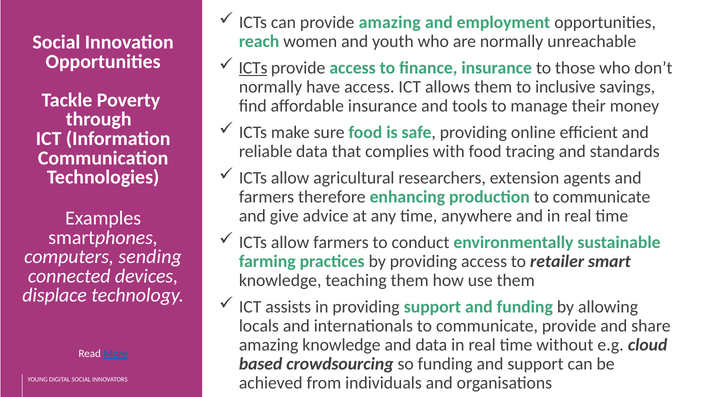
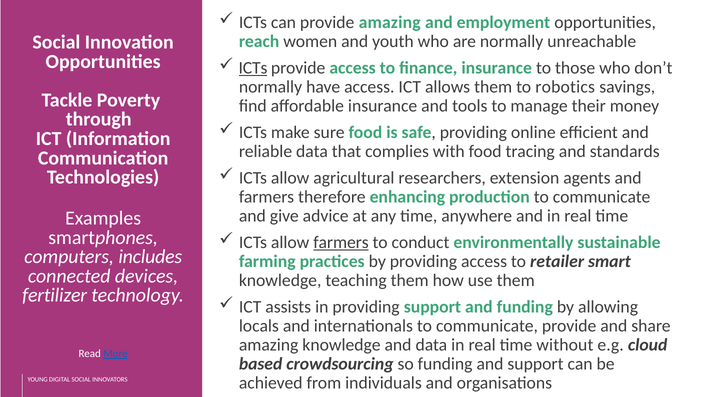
inclusive: inclusive -> robotics
farmers at (341, 242) underline: none -> present
sending: sending -> includes
displace: displace -> fertilizer
